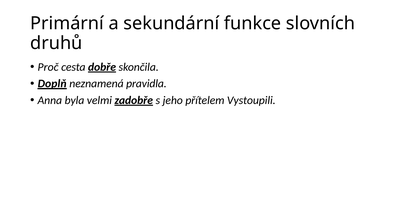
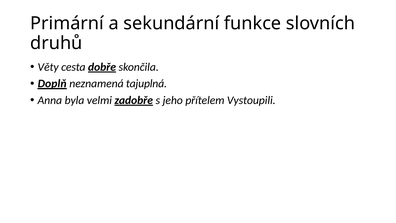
Proč: Proč -> Věty
pravidla: pravidla -> tajuplná
